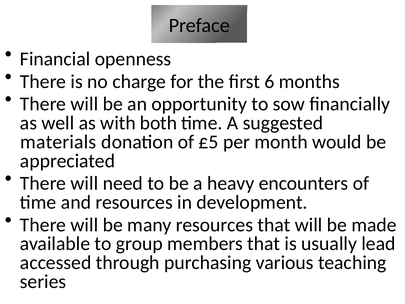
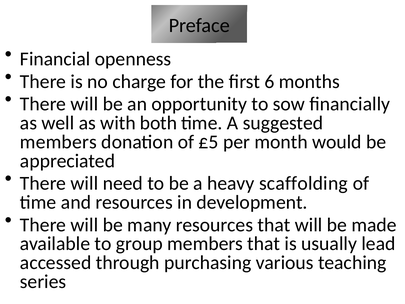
materials at (58, 142): materials -> members
encounters: encounters -> scaffolding
